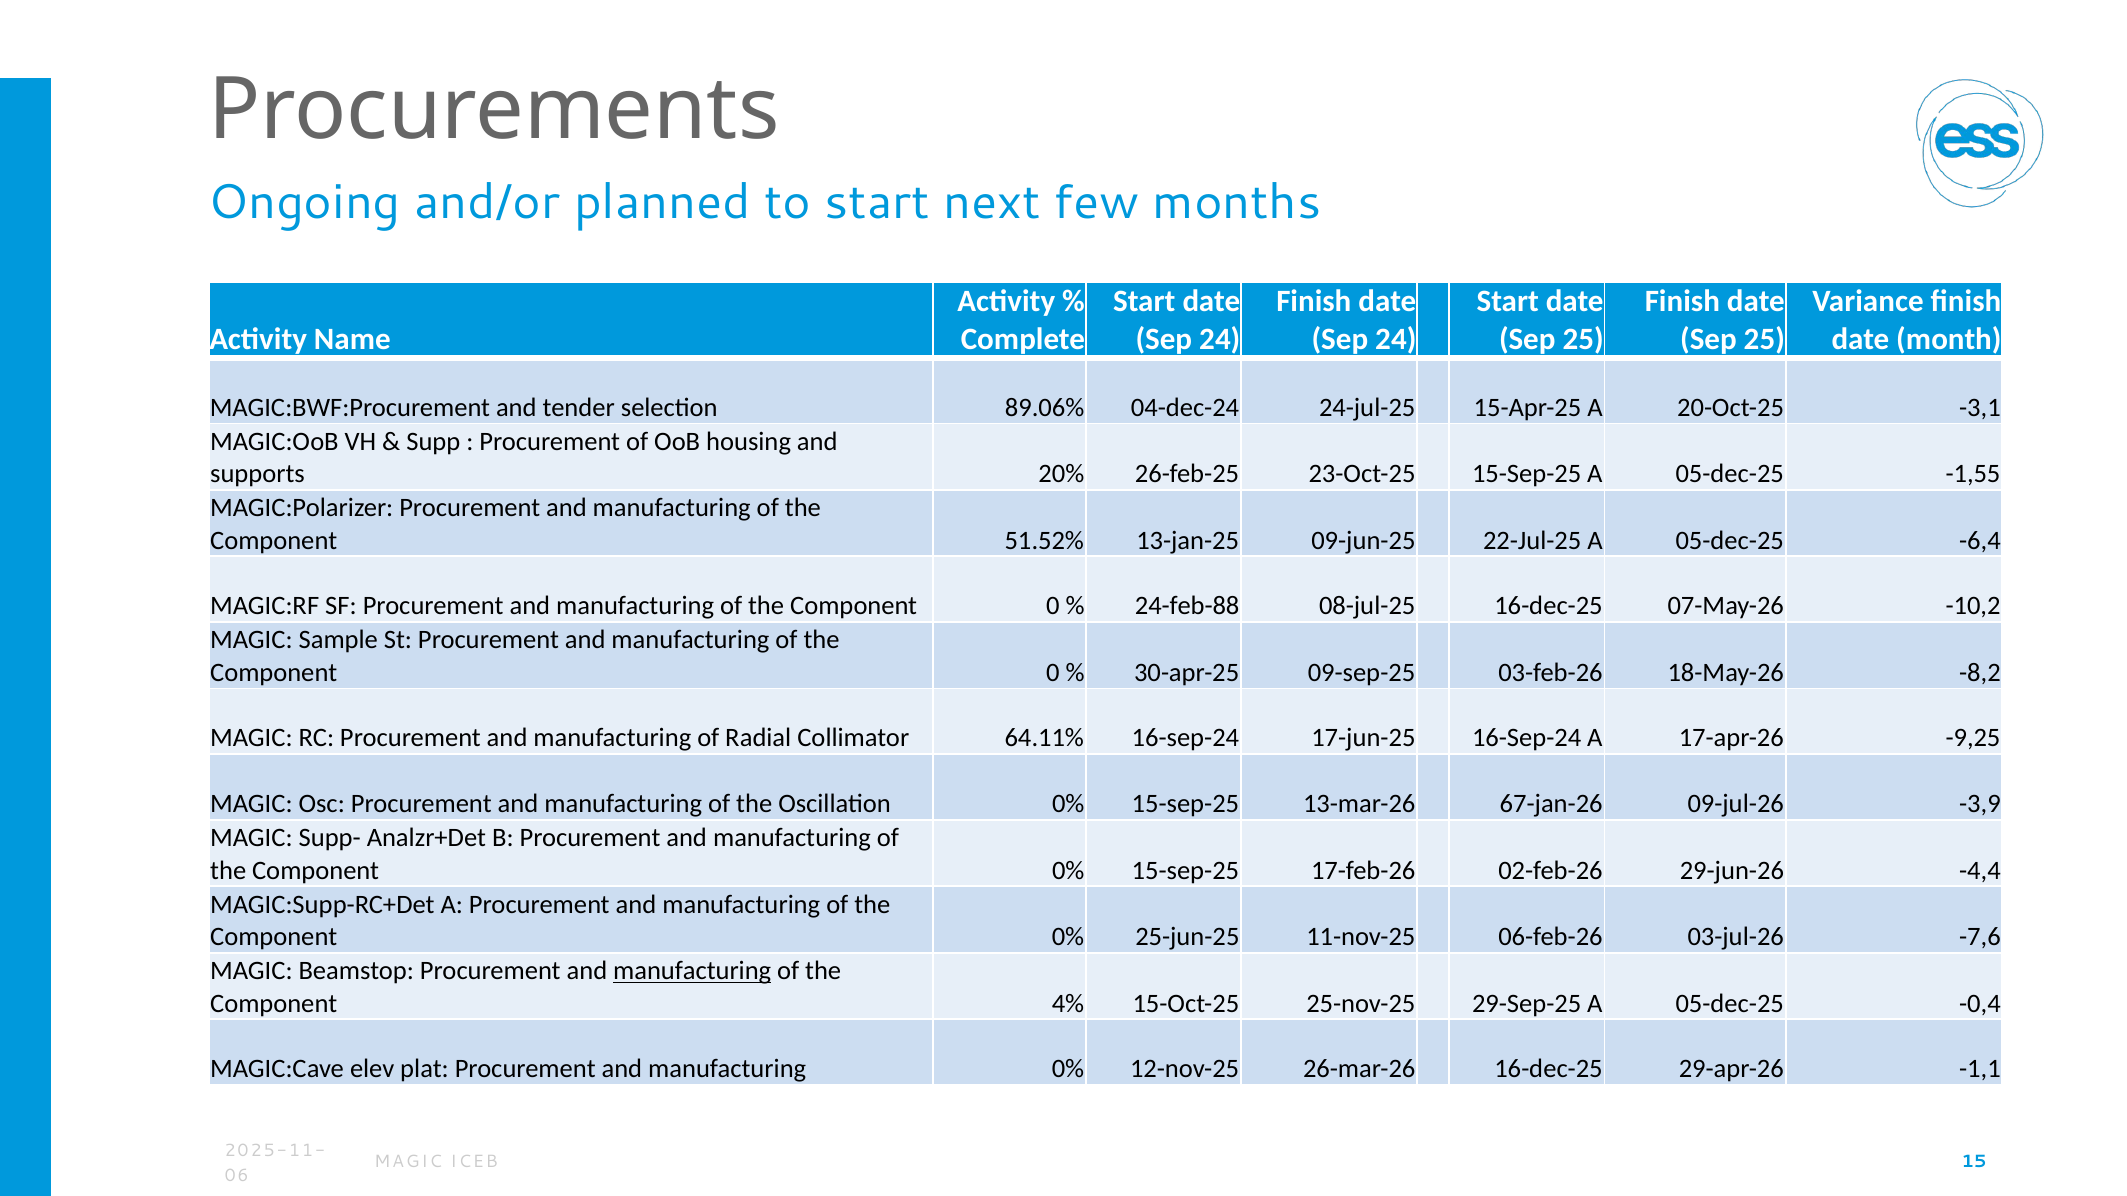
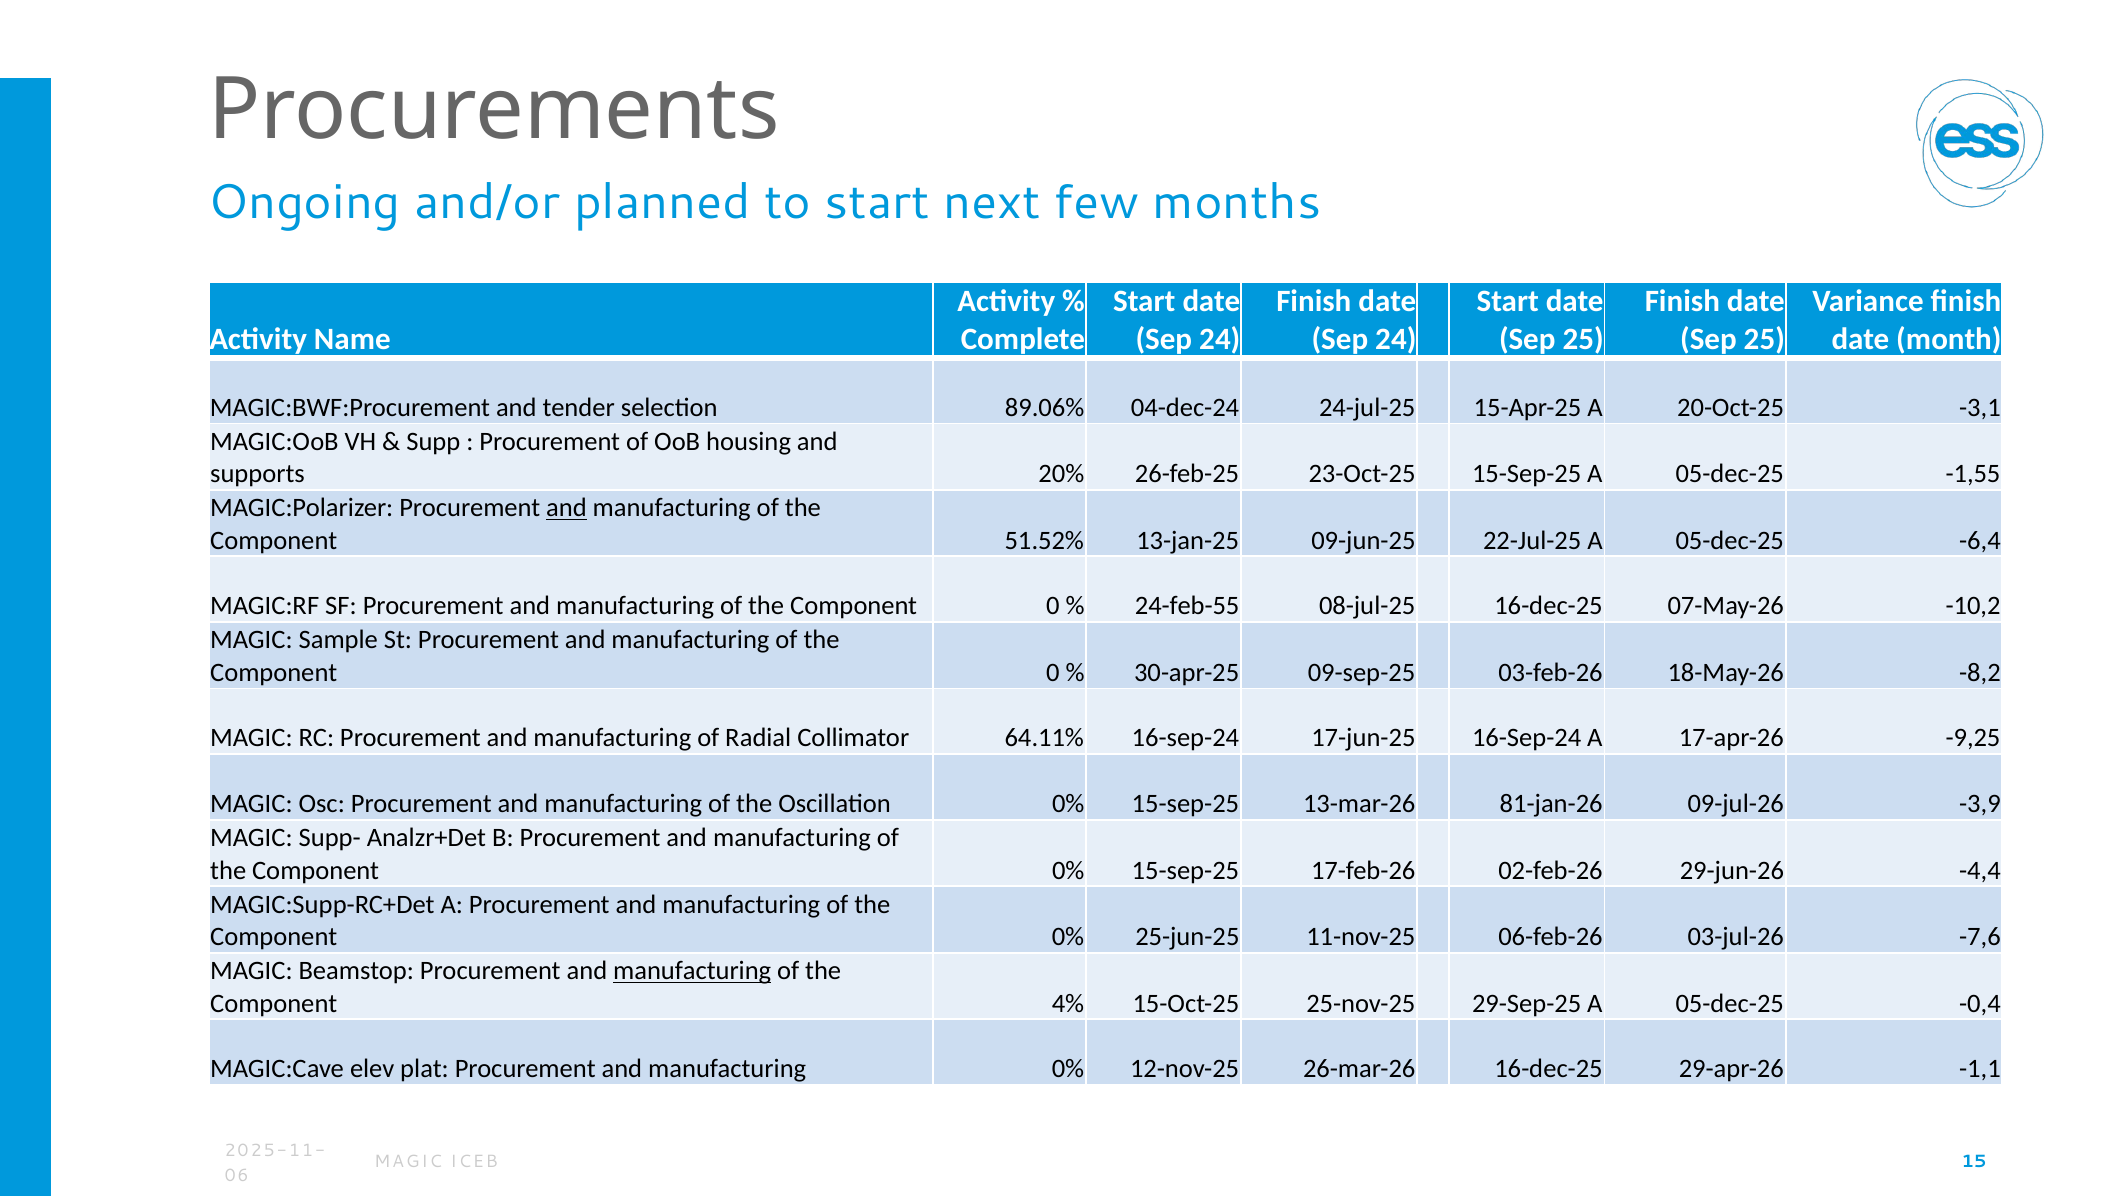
and at (566, 508) underline: none -> present
24-feb-88: 24-feb-88 -> 24-feb-55
67-jan-26: 67-jan-26 -> 81-jan-26
